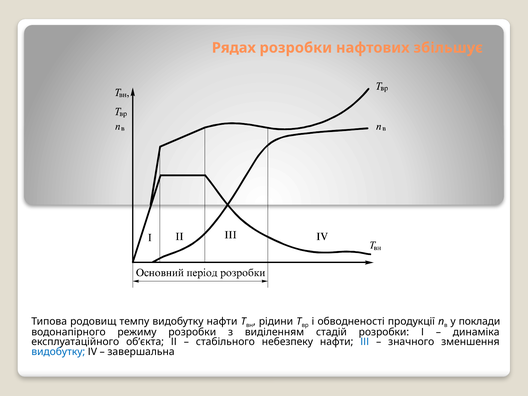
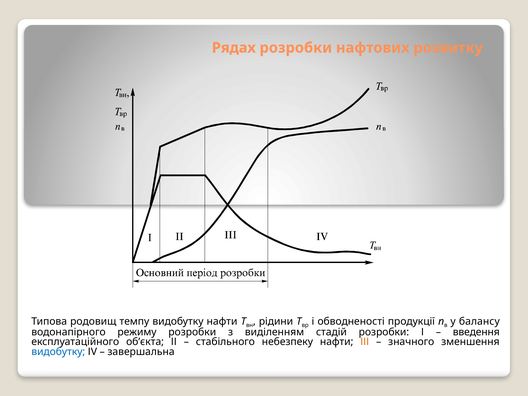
збільшує: збільшує -> розвитку
поклади: поклади -> балансу
динаміка: динаміка -> введення
ІІІ colour: blue -> orange
